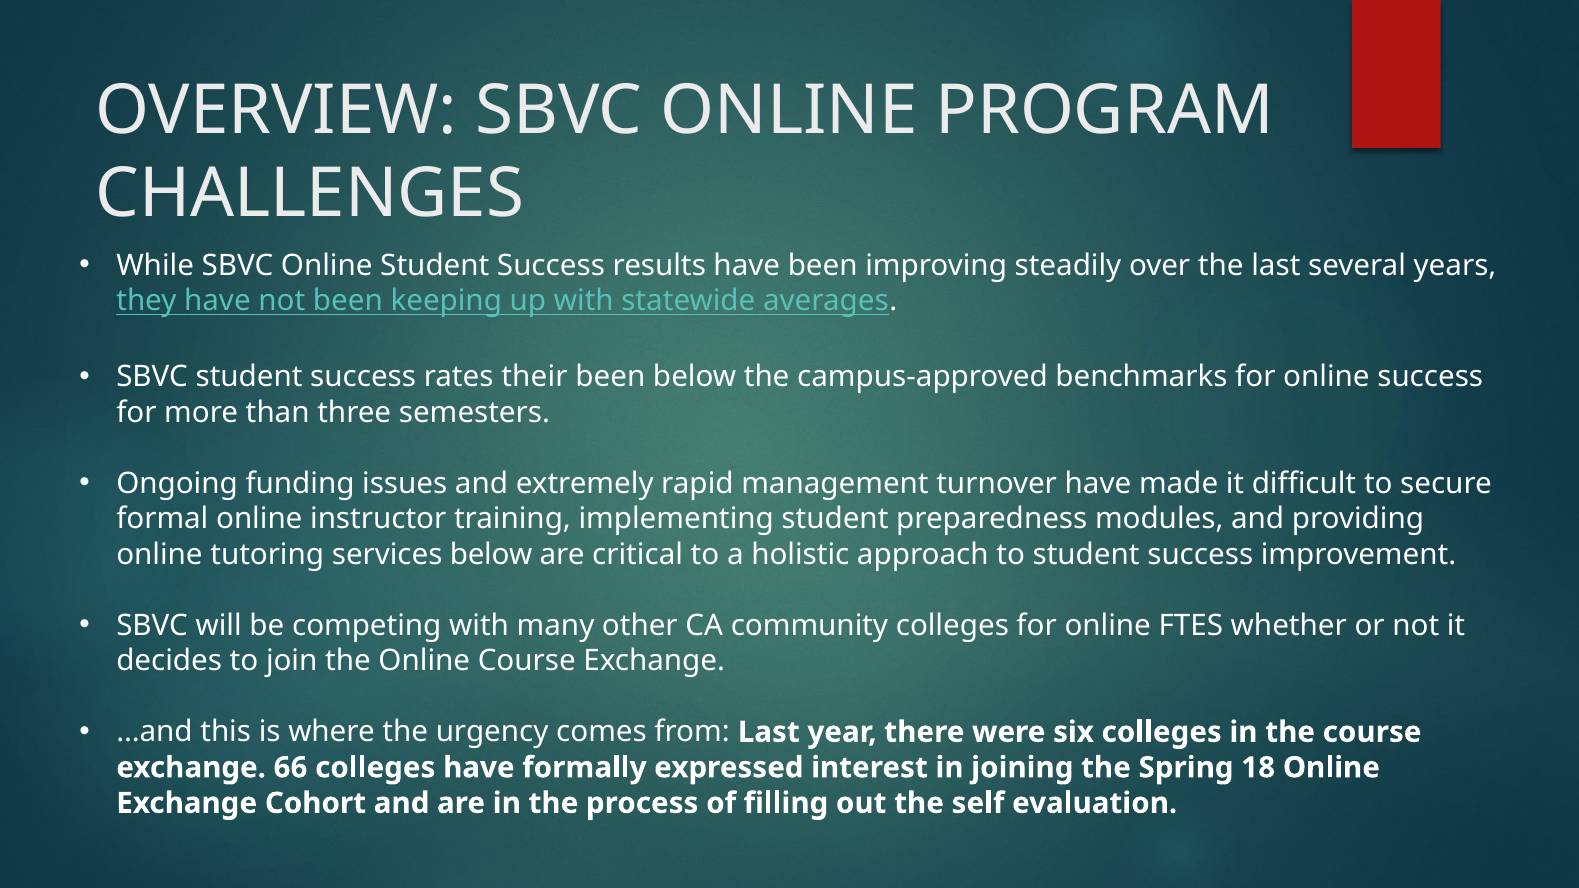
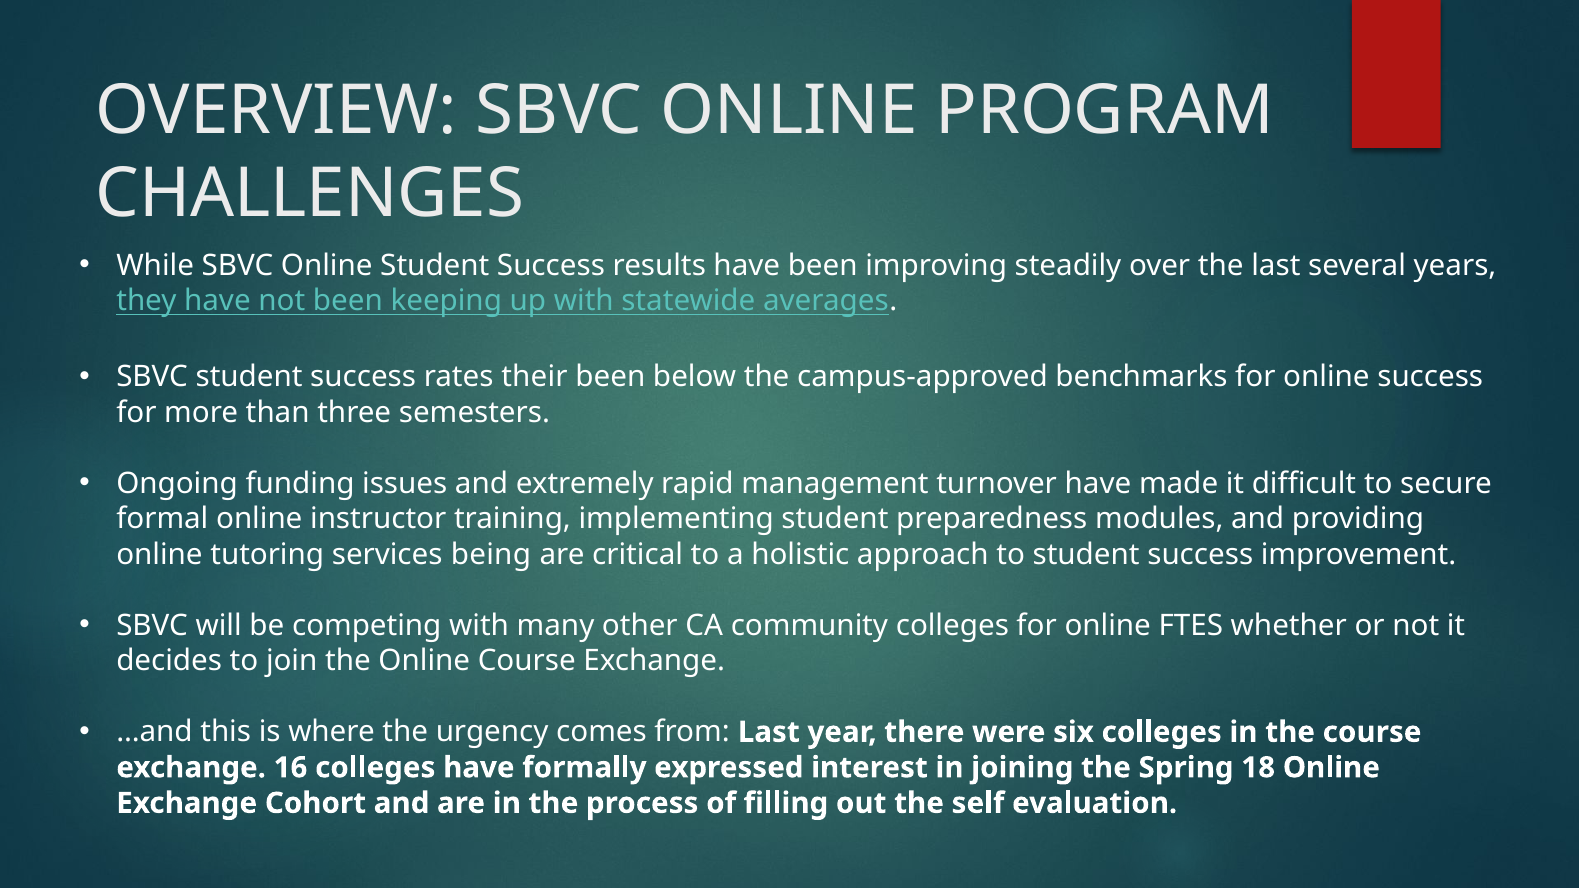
services below: below -> being
66: 66 -> 16
